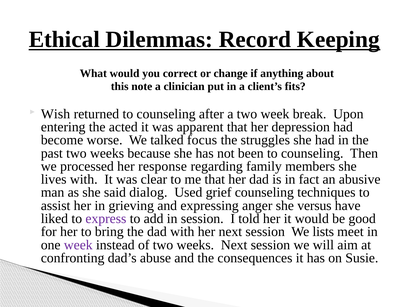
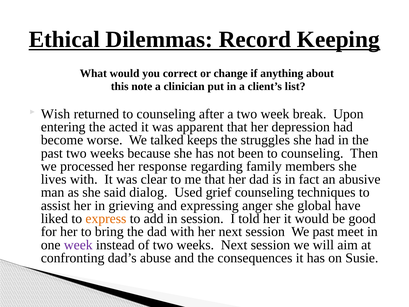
fits: fits -> list
focus: focus -> keeps
versus: versus -> global
express colour: purple -> orange
We lists: lists -> past
